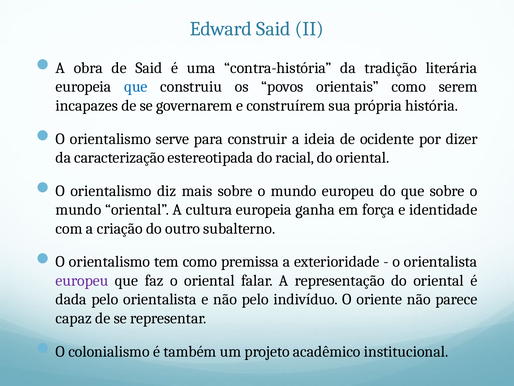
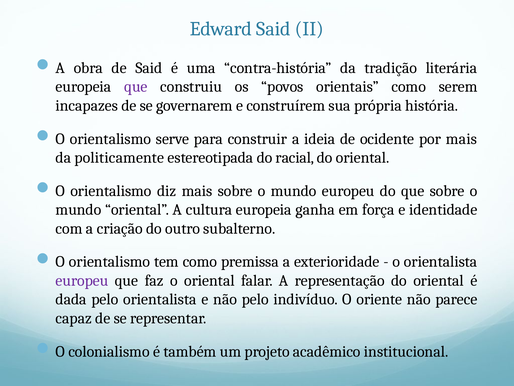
que at (136, 87) colour: blue -> purple
por dizer: dizer -> mais
caracterização: caracterização -> politicamente
